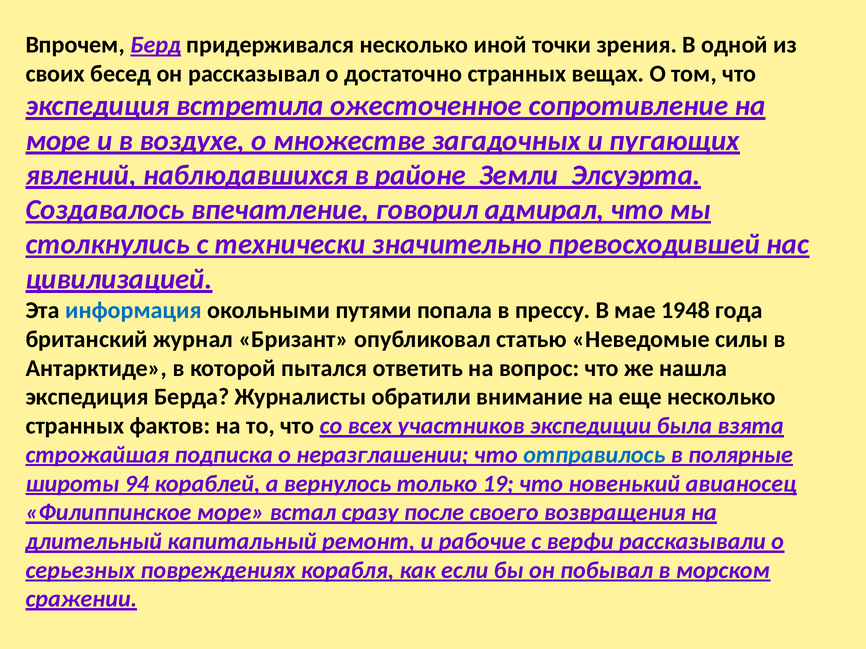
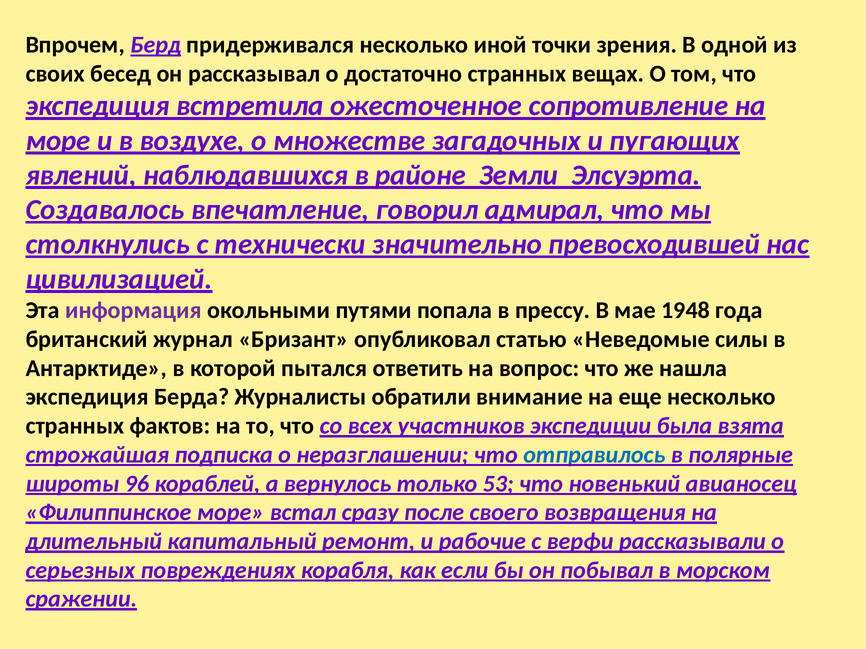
информация colour: blue -> purple
94: 94 -> 96
19: 19 -> 53
